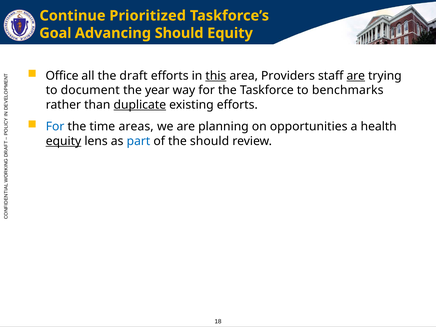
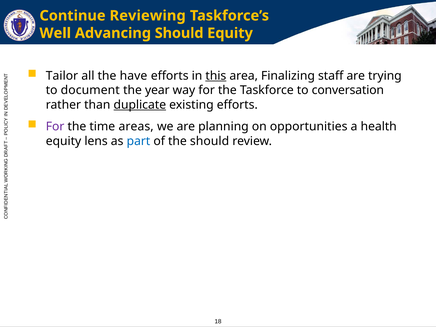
Prioritized: Prioritized -> Reviewing
Goal: Goal -> Well
Office: Office -> Tailor
draft: draft -> have
Providers: Providers -> Finalizing
are at (356, 76) underline: present -> none
benchmarks: benchmarks -> conversation
For at (55, 127) colour: blue -> purple
equity at (64, 141) underline: present -> none
